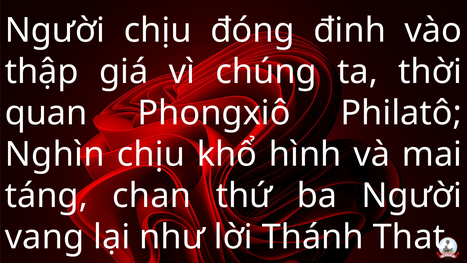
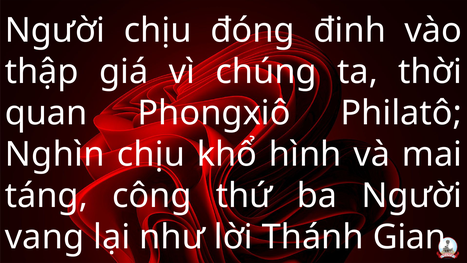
chan: chan -> công
That: That -> Gian
